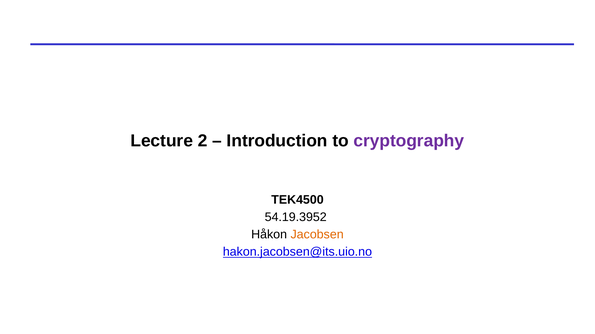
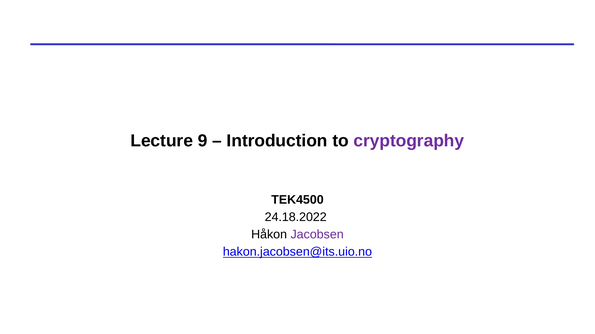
2: 2 -> 9
54.19.3952: 54.19.3952 -> 24.18.2022
Jacobsen colour: orange -> purple
